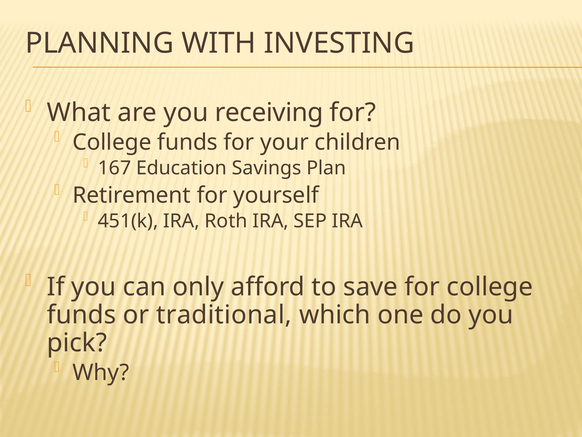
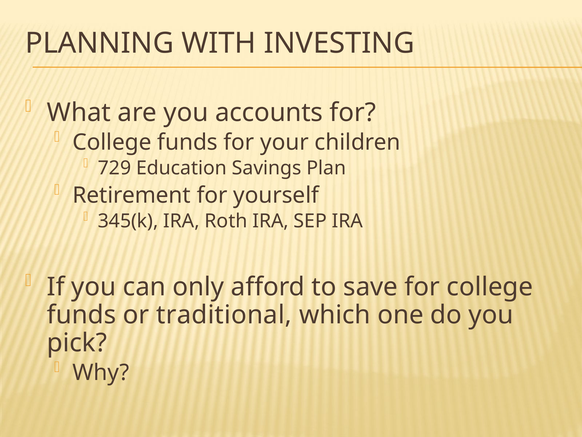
receiving: receiving -> accounts
167: 167 -> 729
451(k: 451(k -> 345(k
